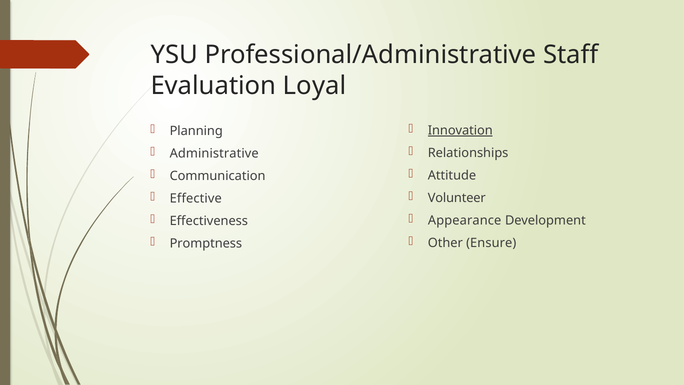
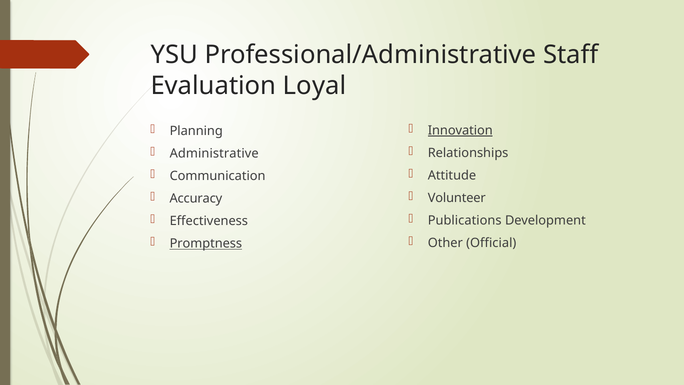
Effective: Effective -> Accuracy
Appearance: Appearance -> Publications
Ensure: Ensure -> Official
Promptness underline: none -> present
